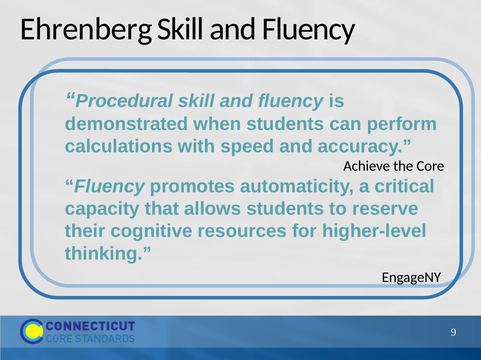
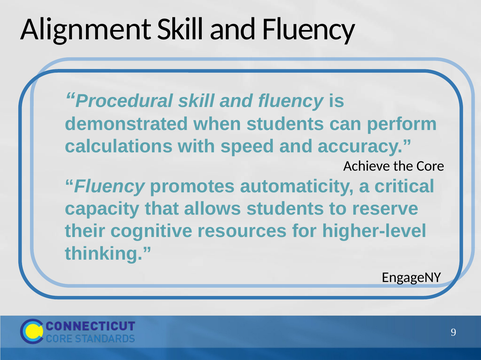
Ehrenberg: Ehrenberg -> Alignment
